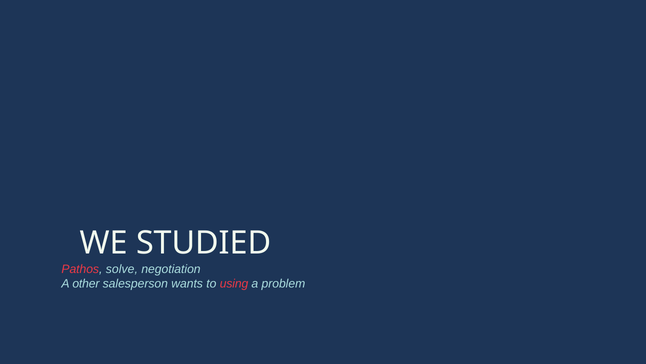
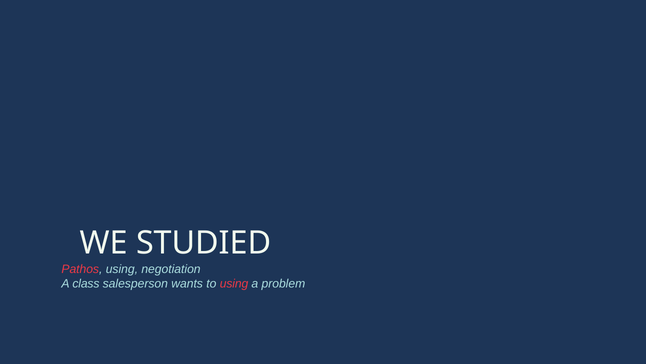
Pathos solve: solve -> using
other: other -> class
